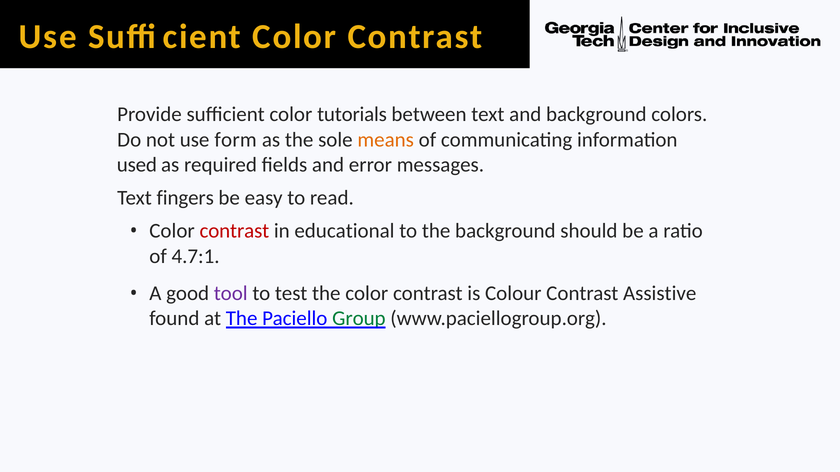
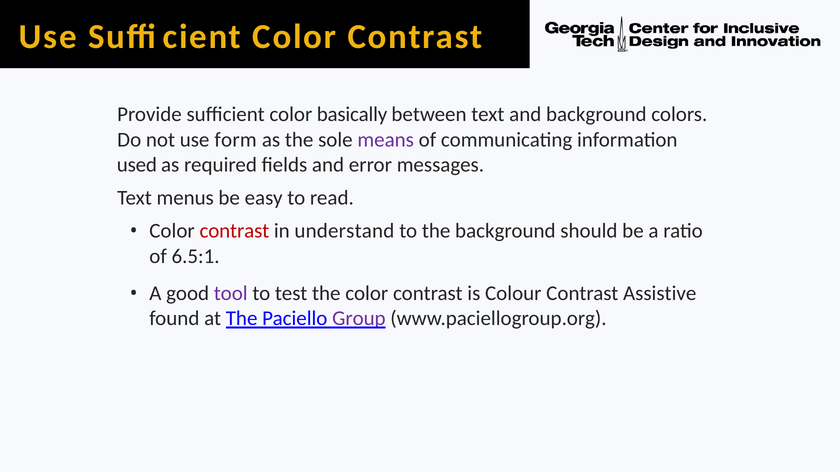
tutorials: tutorials -> basically
means colour: orange -> purple
fingers: fingers -> menus
educational: educational -> understand
4.7:1: 4.7:1 -> 6.5:1
Group colour: green -> purple
